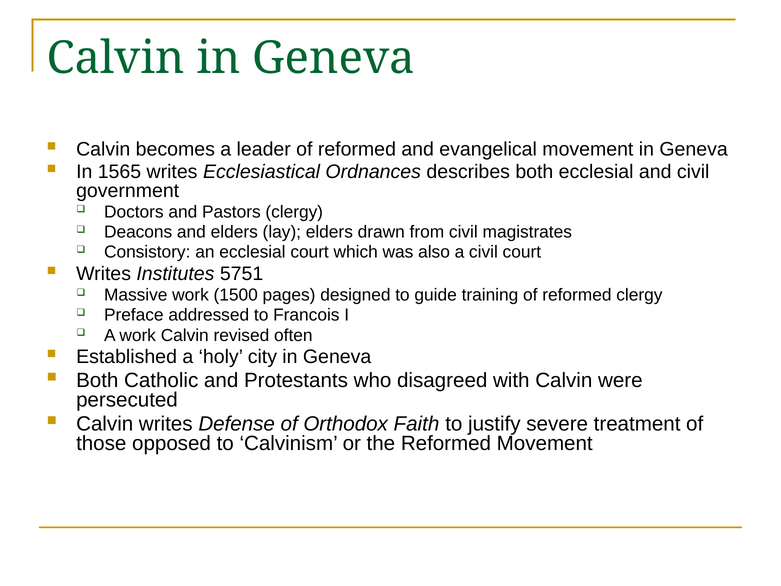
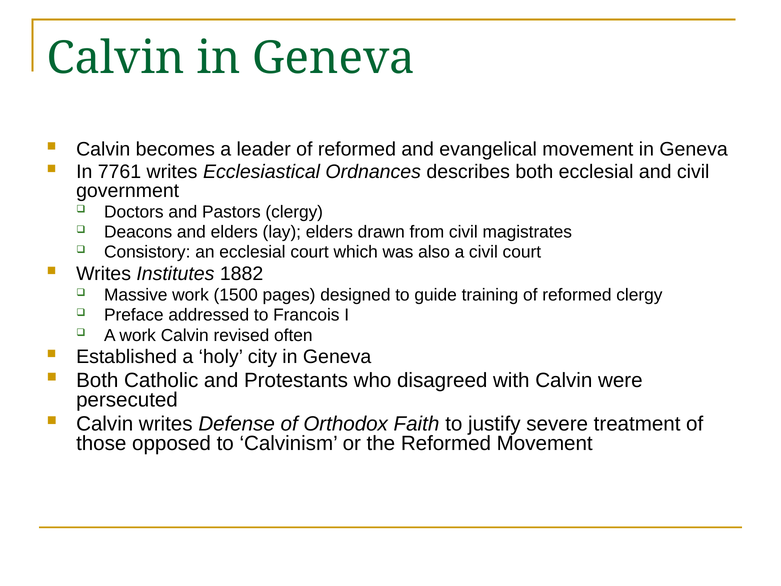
1565: 1565 -> 7761
5751: 5751 -> 1882
